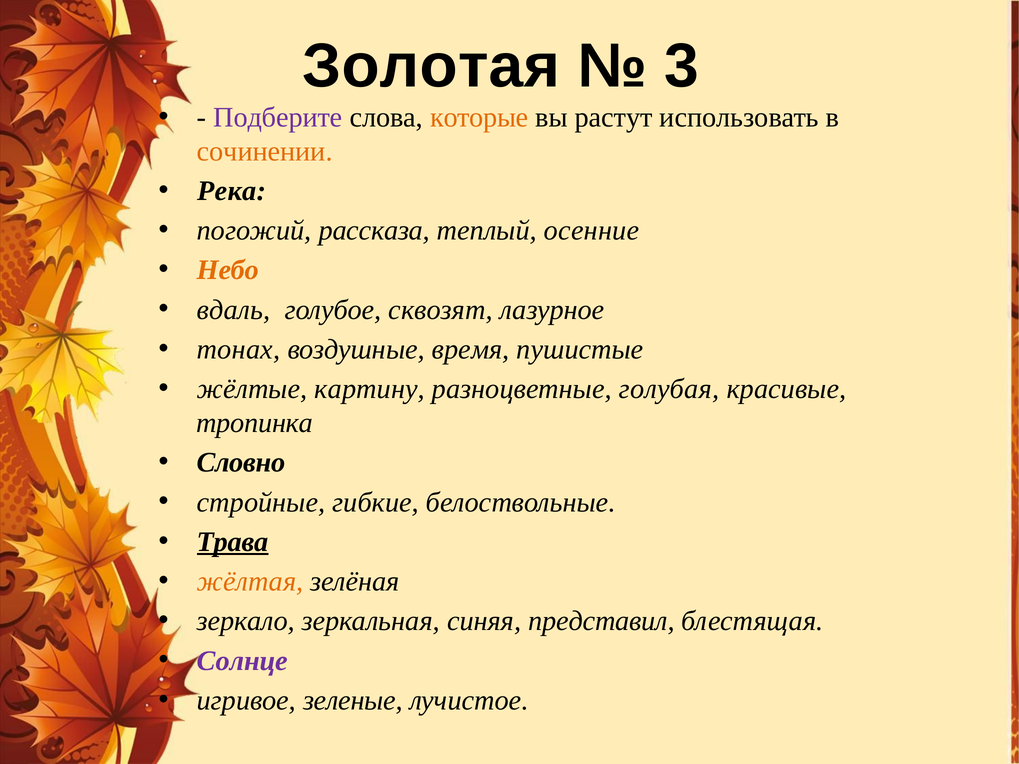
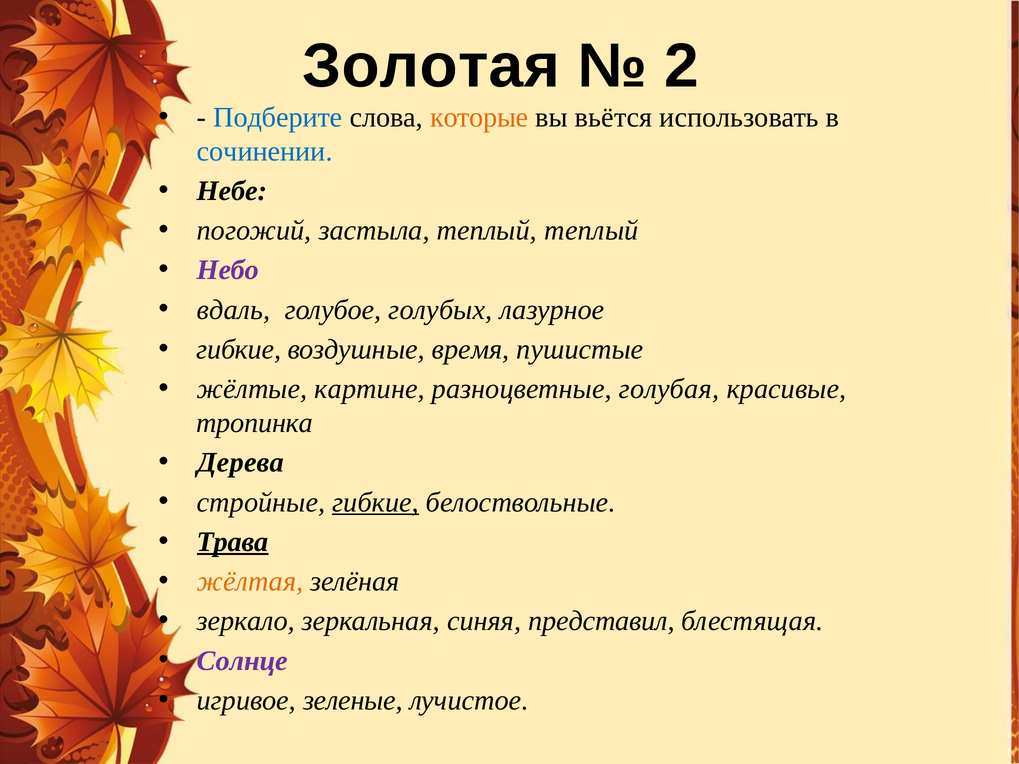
3: 3 -> 2
Подберите colour: purple -> blue
растут: растут -> вьётся
сочинении colour: orange -> blue
Река: Река -> Небе
рассказа: рассказа -> застыла
теплый осенние: осенние -> теплый
Небо colour: orange -> purple
сквозят: сквозят -> голубых
тонах at (239, 349): тонах -> гибкие
картину: картину -> картине
Словно: Словно -> Дерева
гибкие at (376, 502) underline: none -> present
